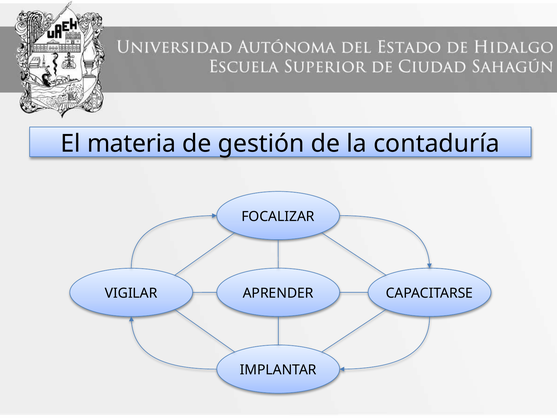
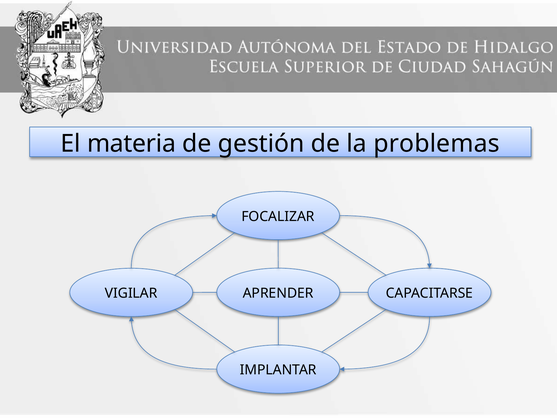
contaduría: contaduría -> problemas
